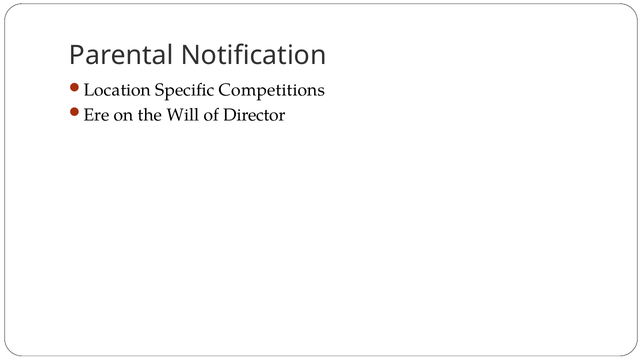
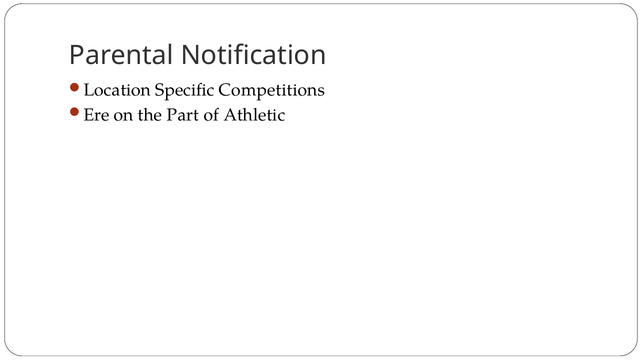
Will: Will -> Part
Director: Director -> Athletic
